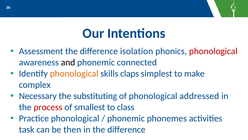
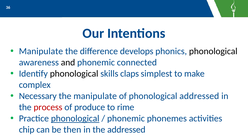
Assessment at (41, 51): Assessment -> Manipulate
isolation: isolation -> develops
phonological at (213, 51) colour: red -> black
phonological at (74, 73) colour: orange -> black
the substituting: substituting -> manipulate
smallest: smallest -> produce
class: class -> rime
phonological at (75, 118) underline: none -> present
task: task -> chip
in the difference: difference -> addressed
